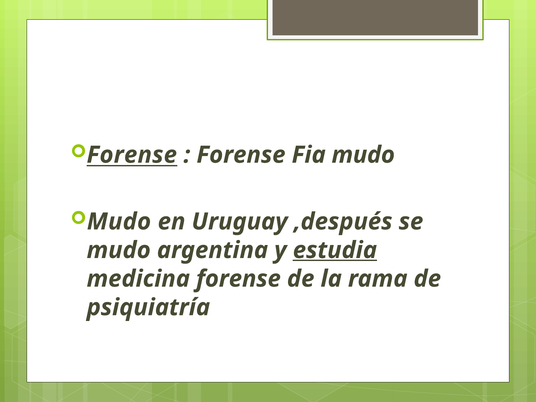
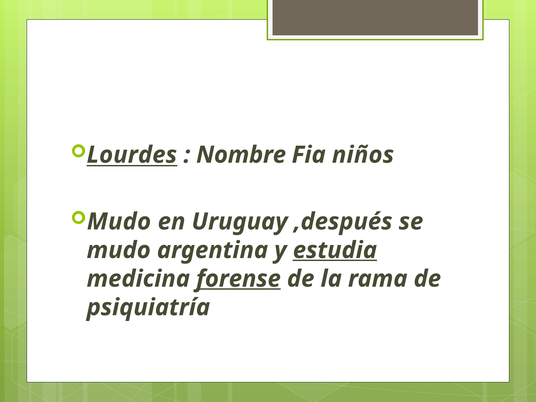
Forense at (132, 155): Forense -> Lourdes
Forense at (241, 155): Forense -> Nombre
Fia mudo: mudo -> niños
forense at (238, 279) underline: none -> present
